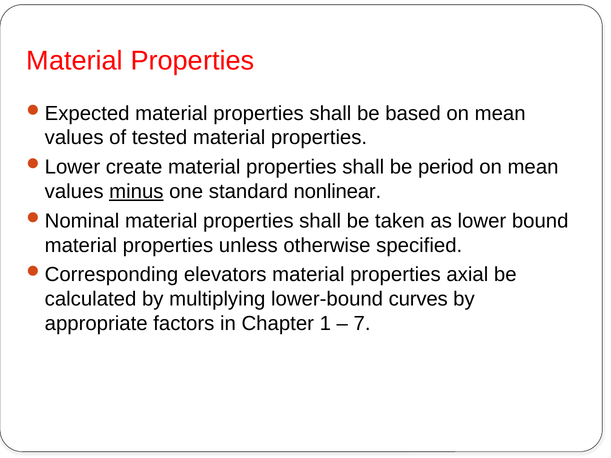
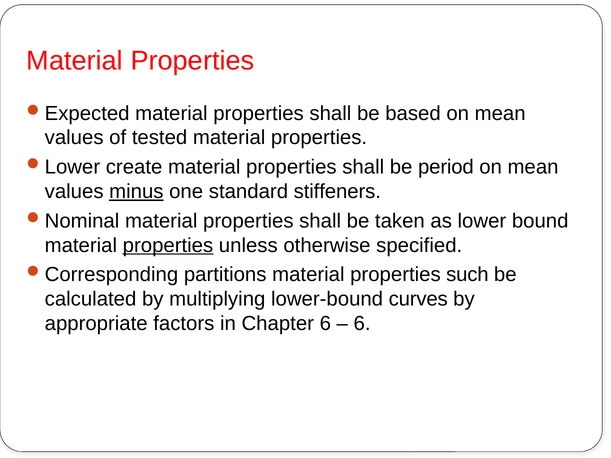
nonlinear: nonlinear -> stiffeners
properties at (168, 245) underline: none -> present
elevators: elevators -> partitions
axial: axial -> such
Chapter 1: 1 -> 6
7 at (362, 324): 7 -> 6
